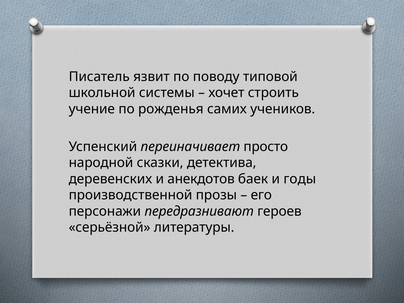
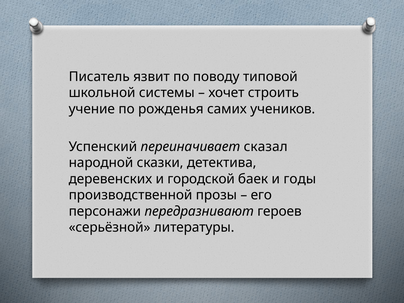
просто: просто -> сказал
анекдотов: анекдотов -> городской
